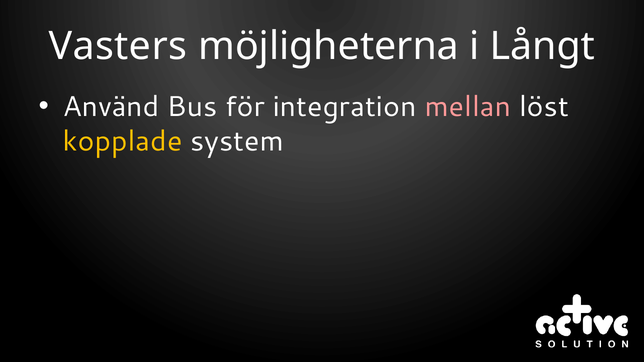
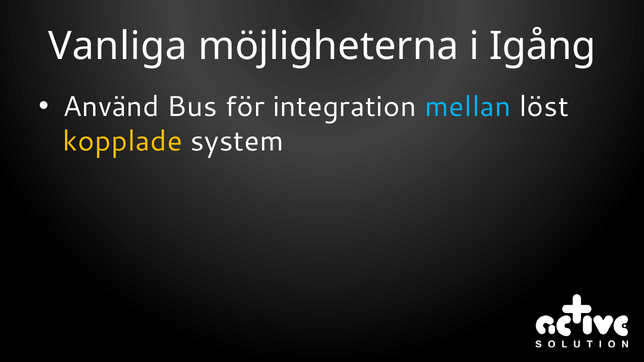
Vasters: Vasters -> Vanliga
Långt: Långt -> Igång
mellan colour: pink -> light blue
